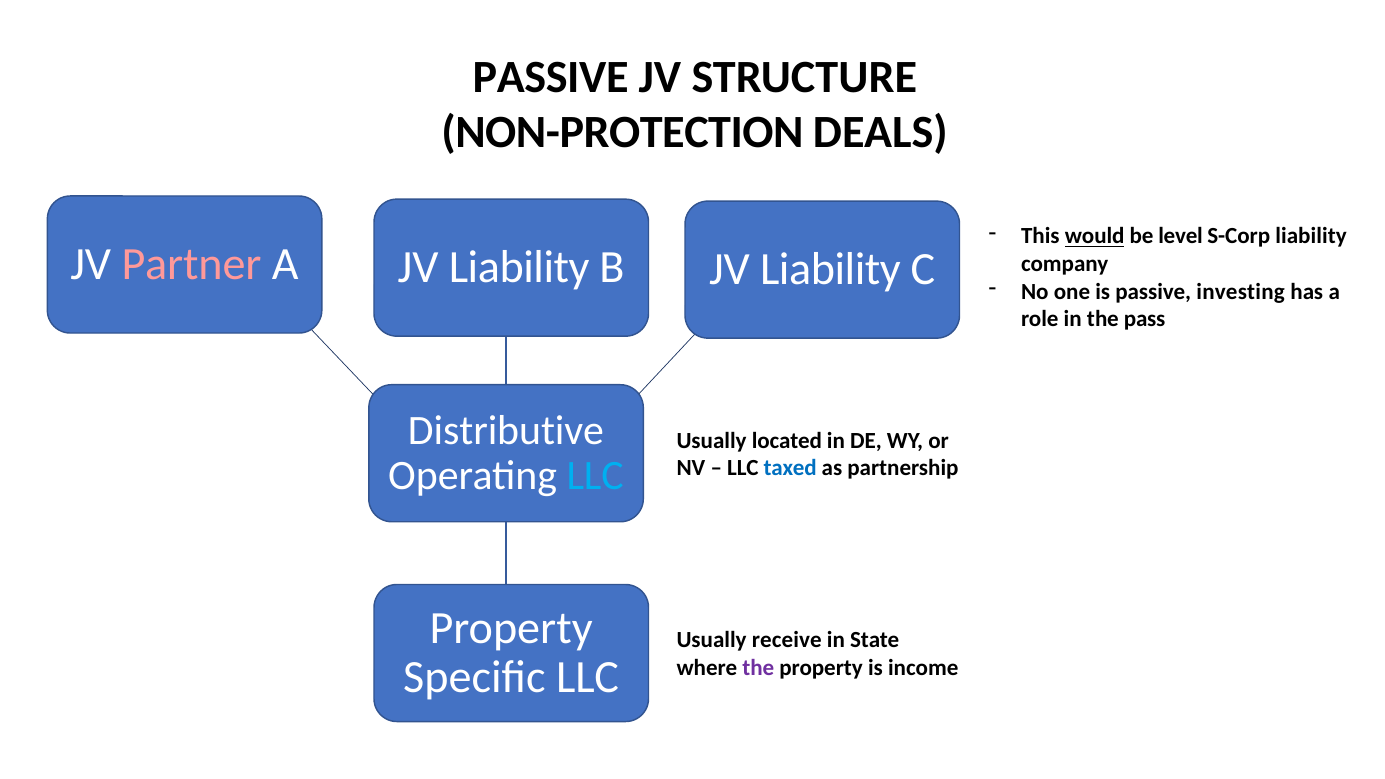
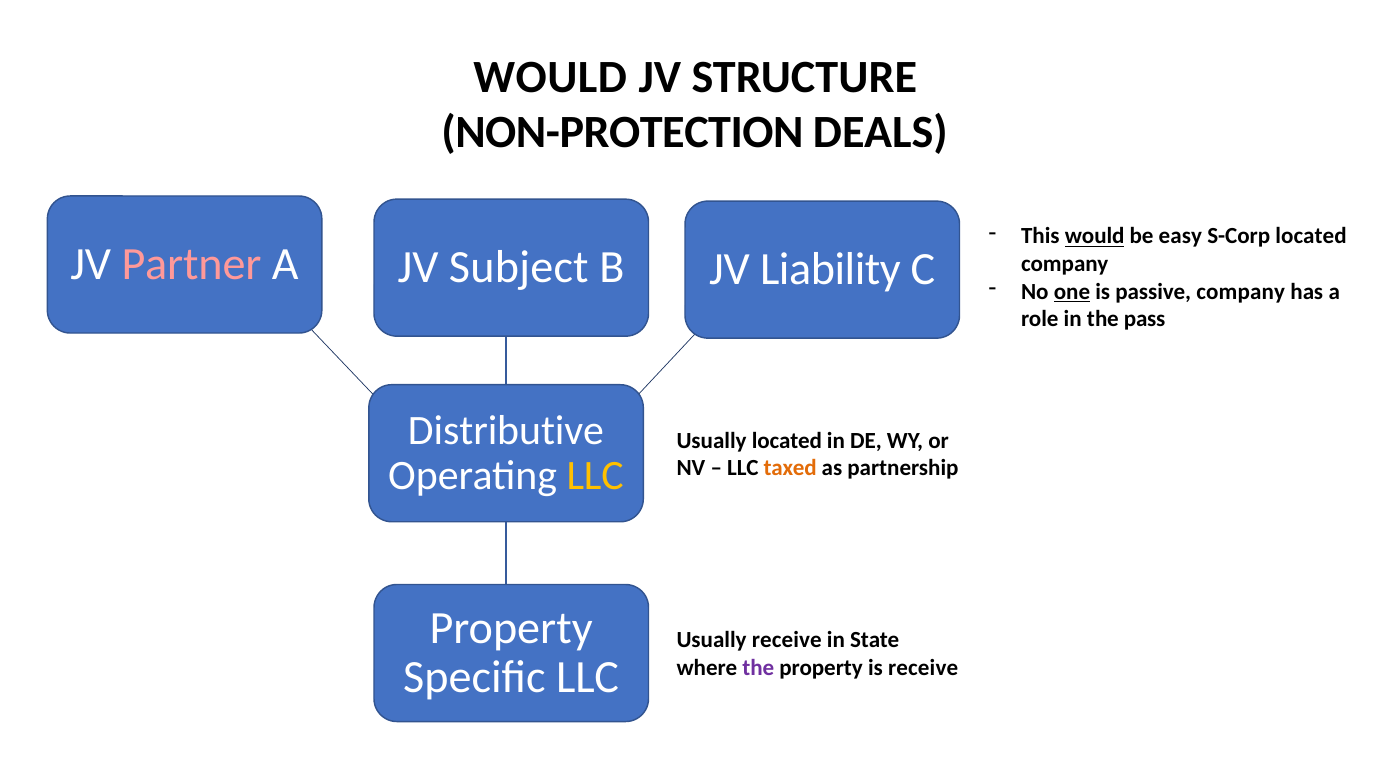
PASSIVE at (551, 77): PASSIVE -> WOULD
level: level -> easy
S-Corp liability: liability -> located
A JV Liability: Liability -> Subject
one underline: none -> present
passive investing: investing -> company
LLC at (595, 476) colour: light blue -> yellow
taxed colour: blue -> orange
is income: income -> receive
